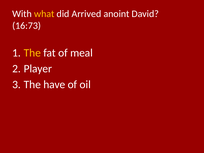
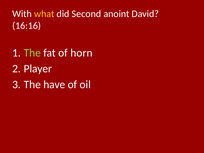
Arrived: Arrived -> Second
16:73: 16:73 -> 16:16
The at (32, 53) colour: yellow -> light green
meal: meal -> horn
